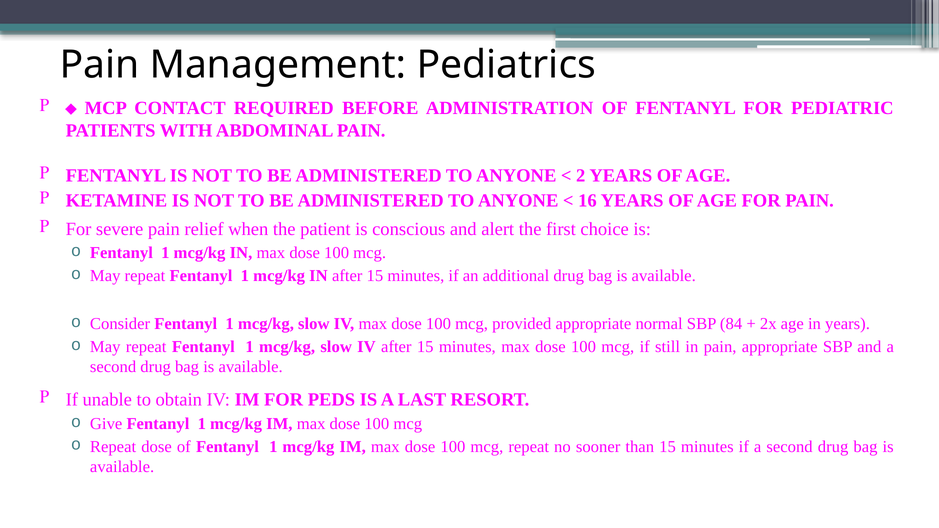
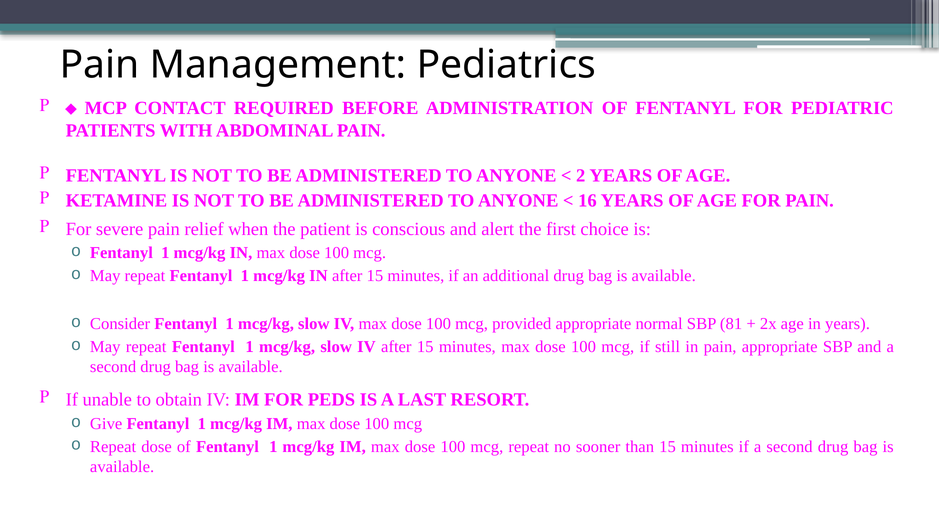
84: 84 -> 81
